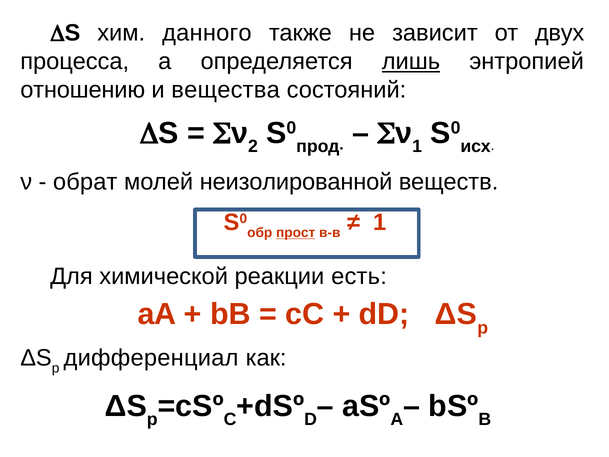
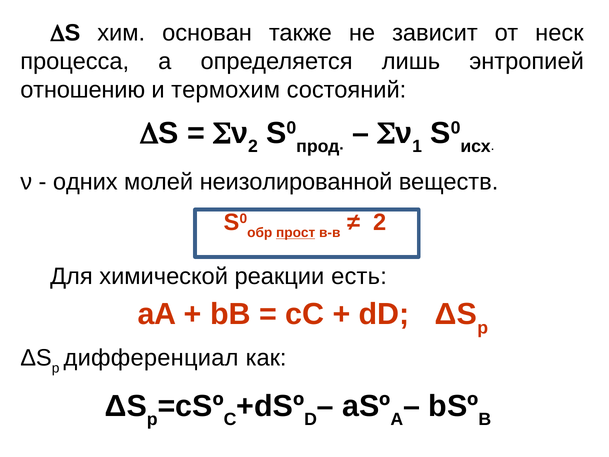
данного: данного -> основан
двух: двух -> неск
лишь underline: present -> none
вещества: вещества -> термохим
обрат: обрат -> одних
1 at (380, 222): 1 -> 2
